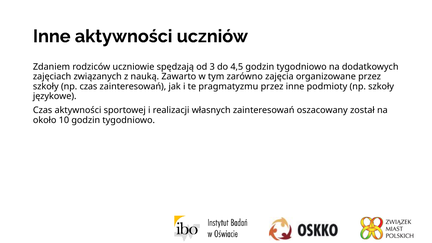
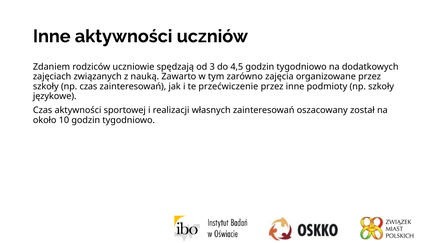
pragmatyzmu: pragmatyzmu -> przećwiczenie
